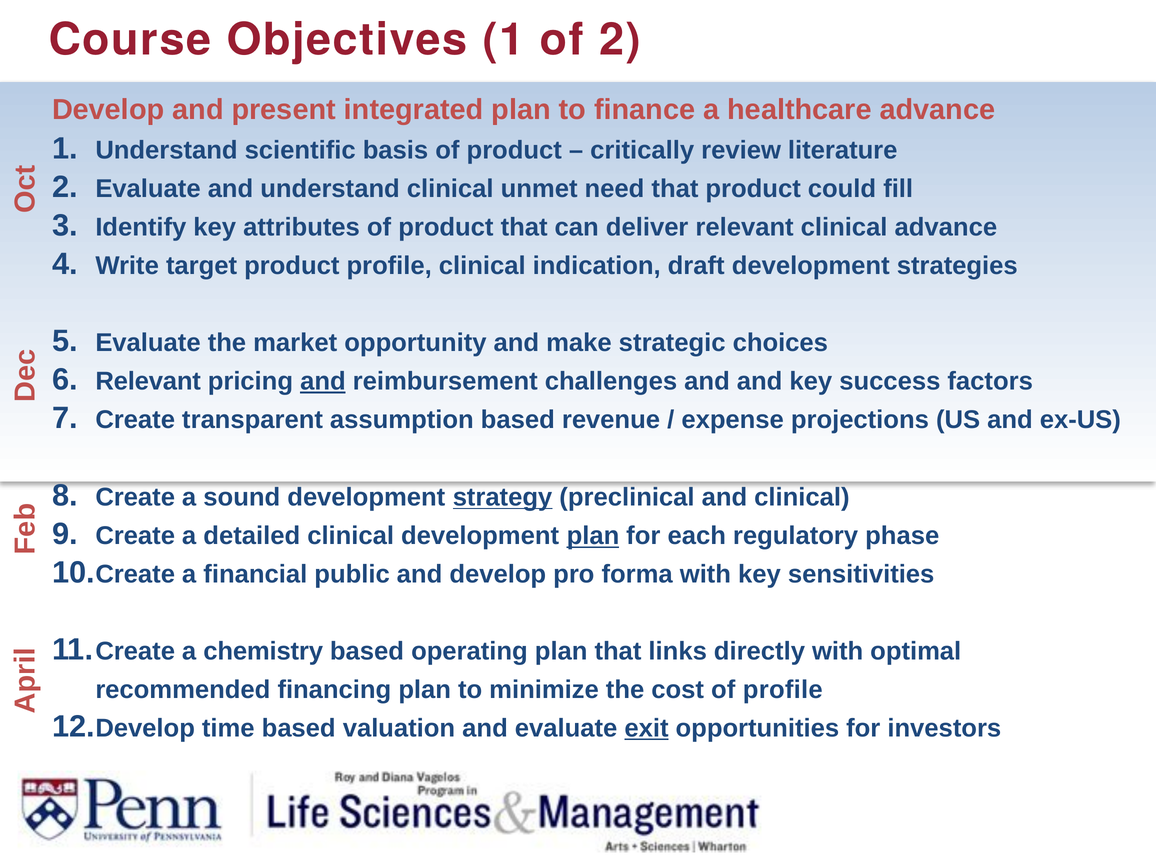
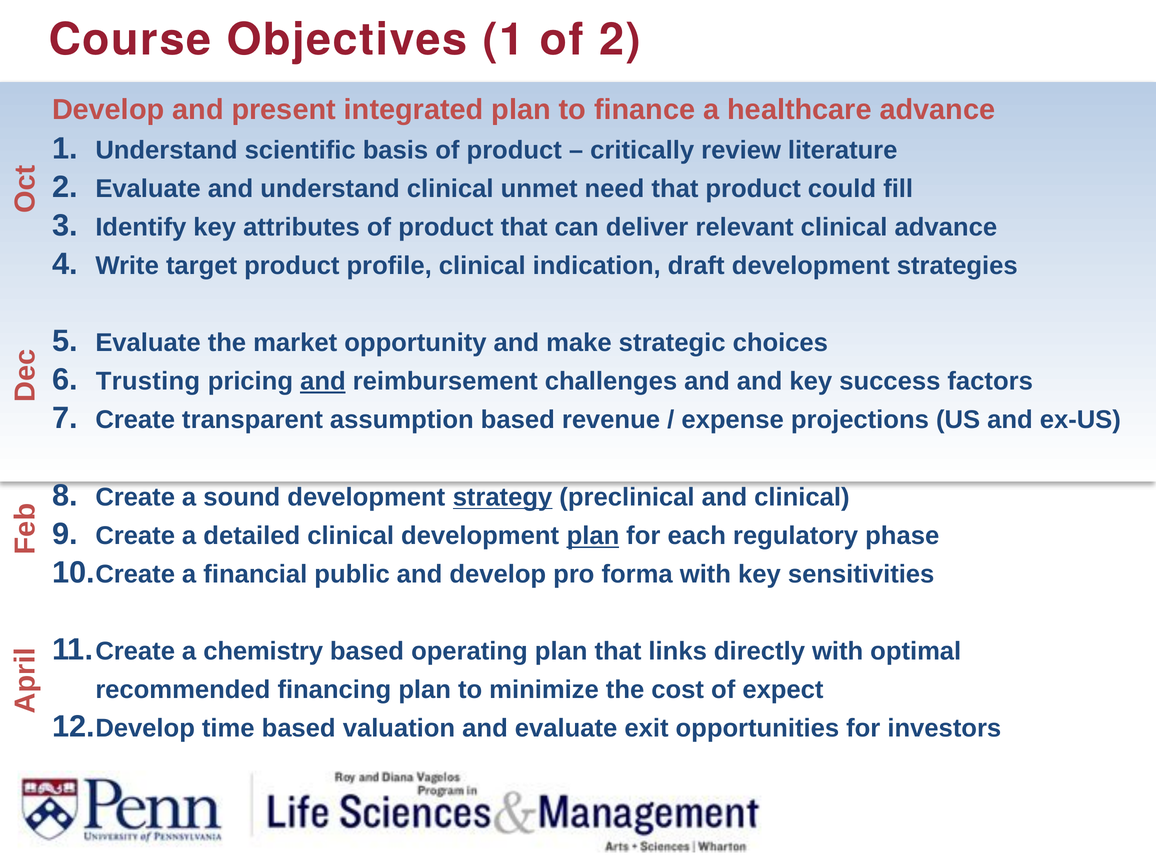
Relevant at (148, 381): Relevant -> Trusting
of profile: profile -> expect
exit underline: present -> none
